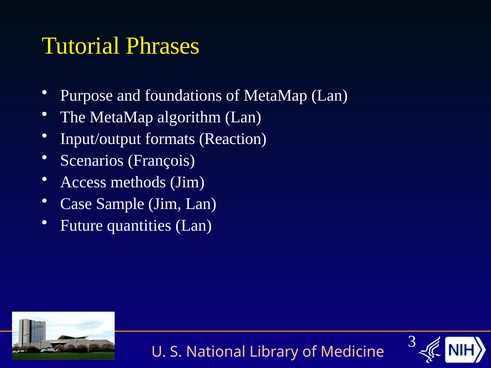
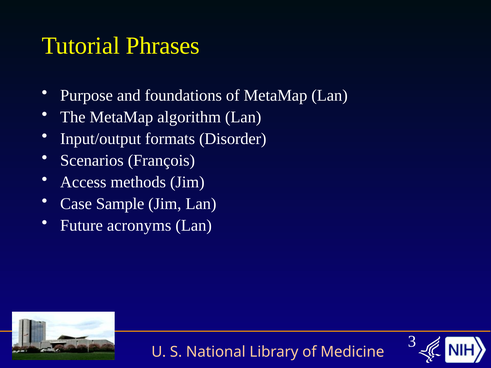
Reaction: Reaction -> Disorder
quantities: quantities -> acronyms
